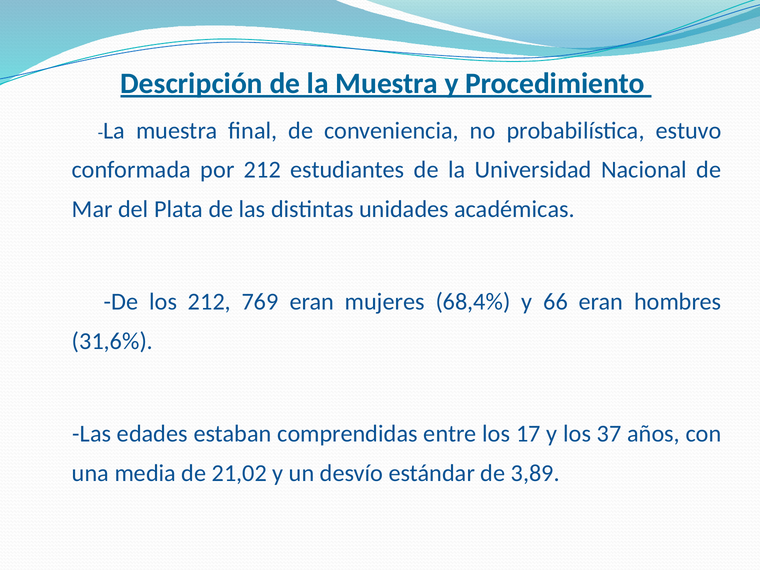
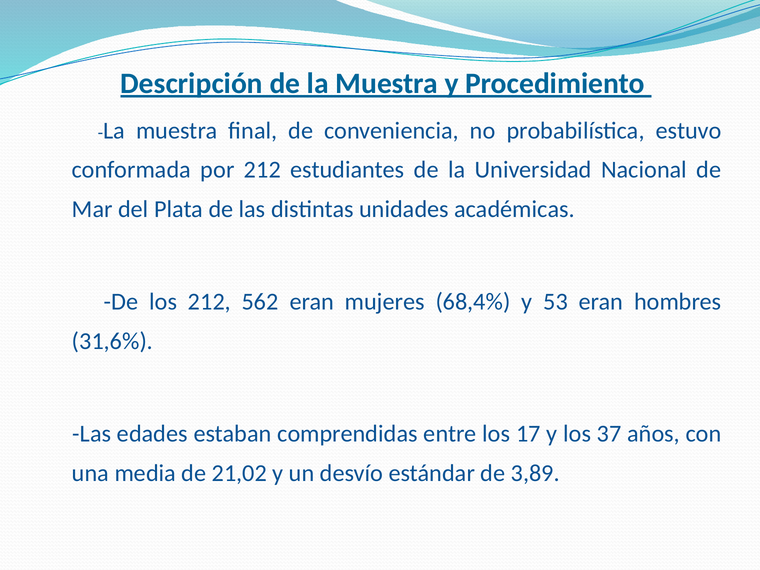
769: 769 -> 562
66: 66 -> 53
